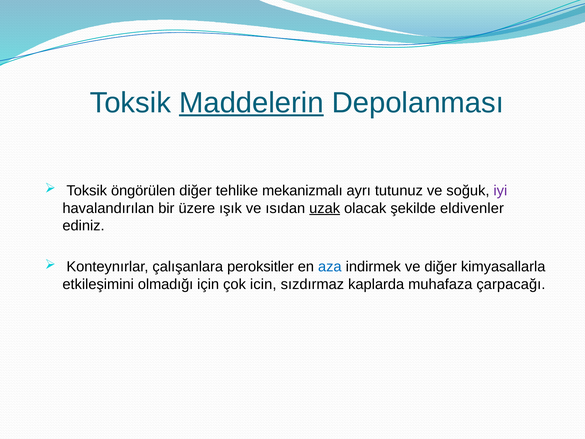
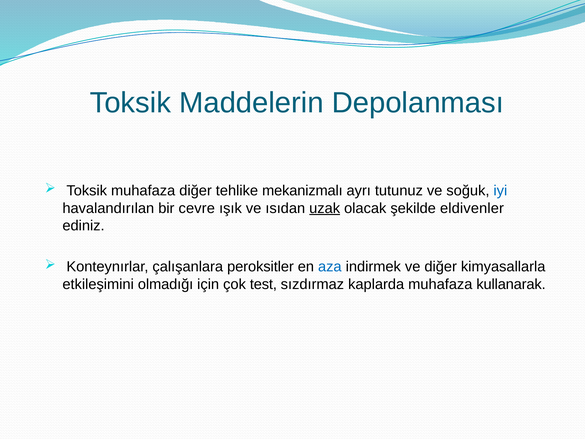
Maddelerin underline: present -> none
Toksik öngörülen: öngörülen -> muhafaza
iyi colour: purple -> blue
üzere: üzere -> cevre
icin: icin -> test
çarpacağı: çarpacağı -> kullanarak
